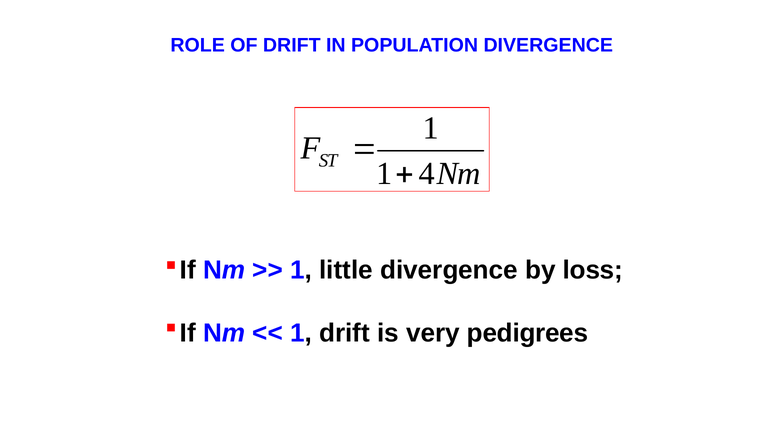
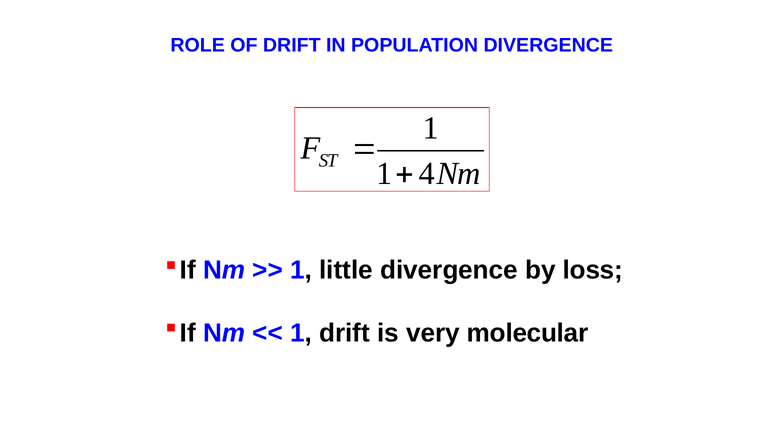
pedigrees: pedigrees -> molecular
